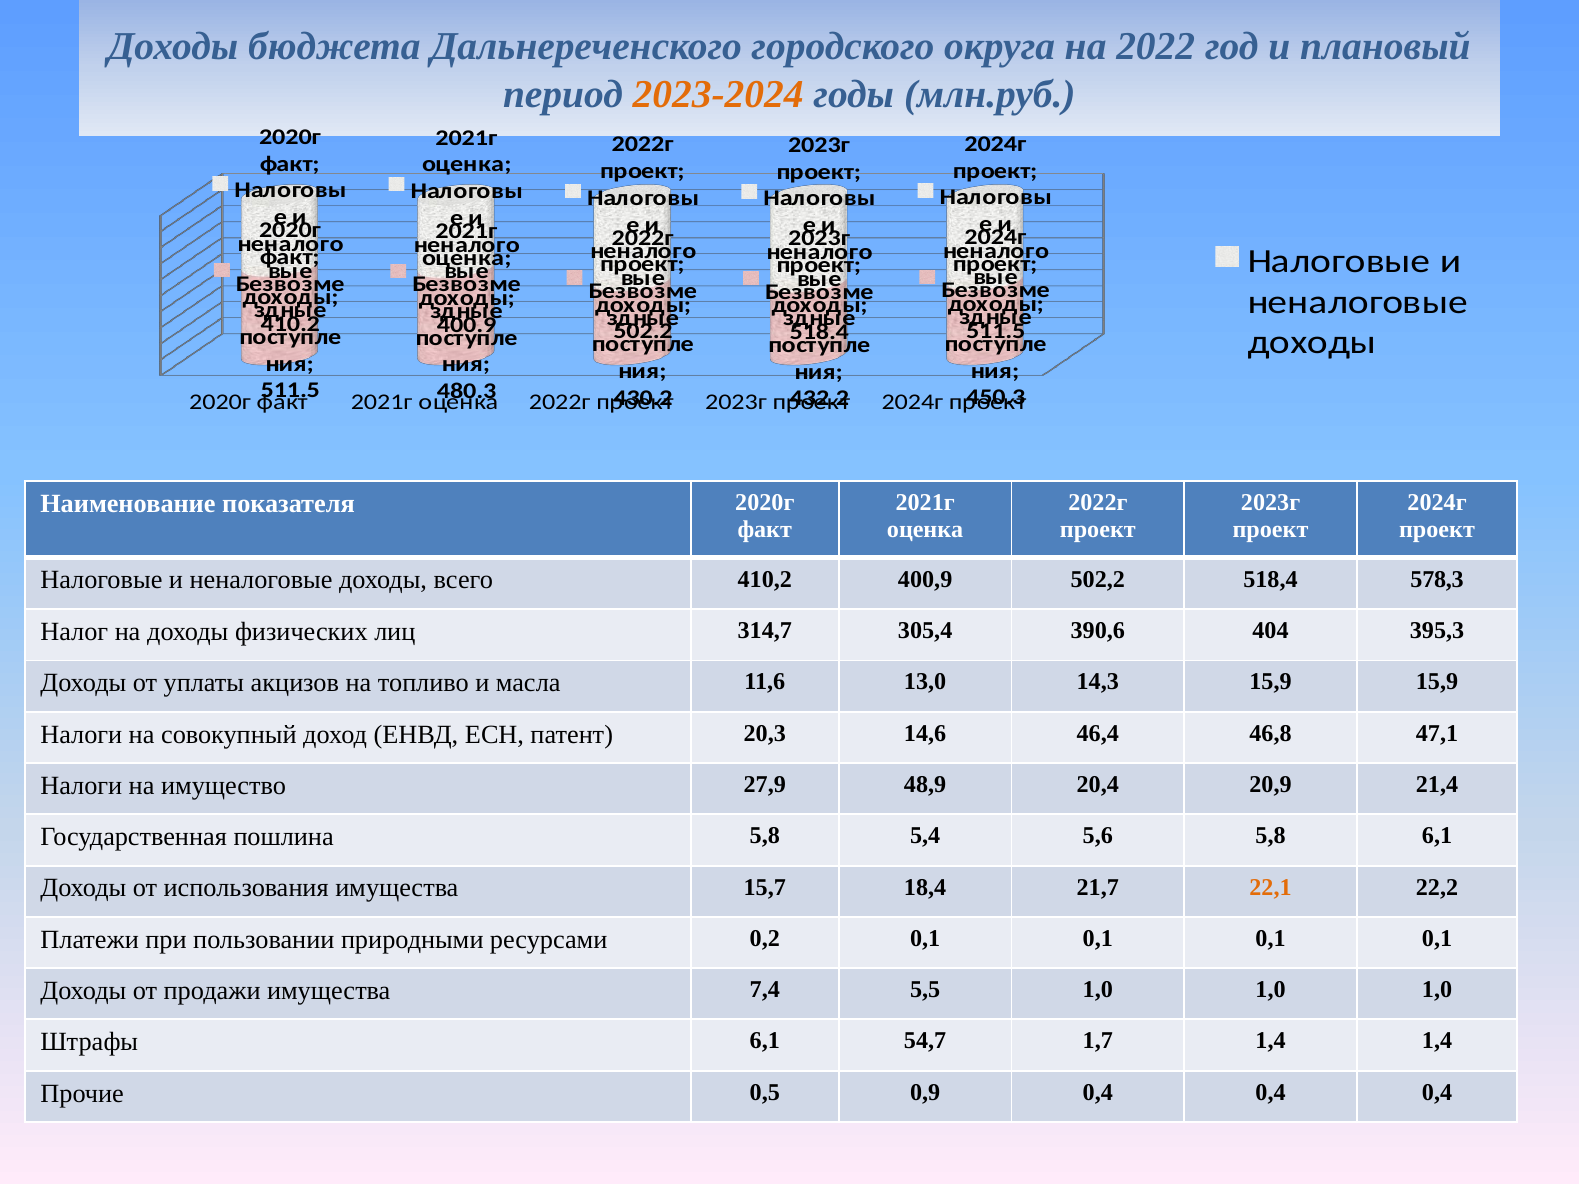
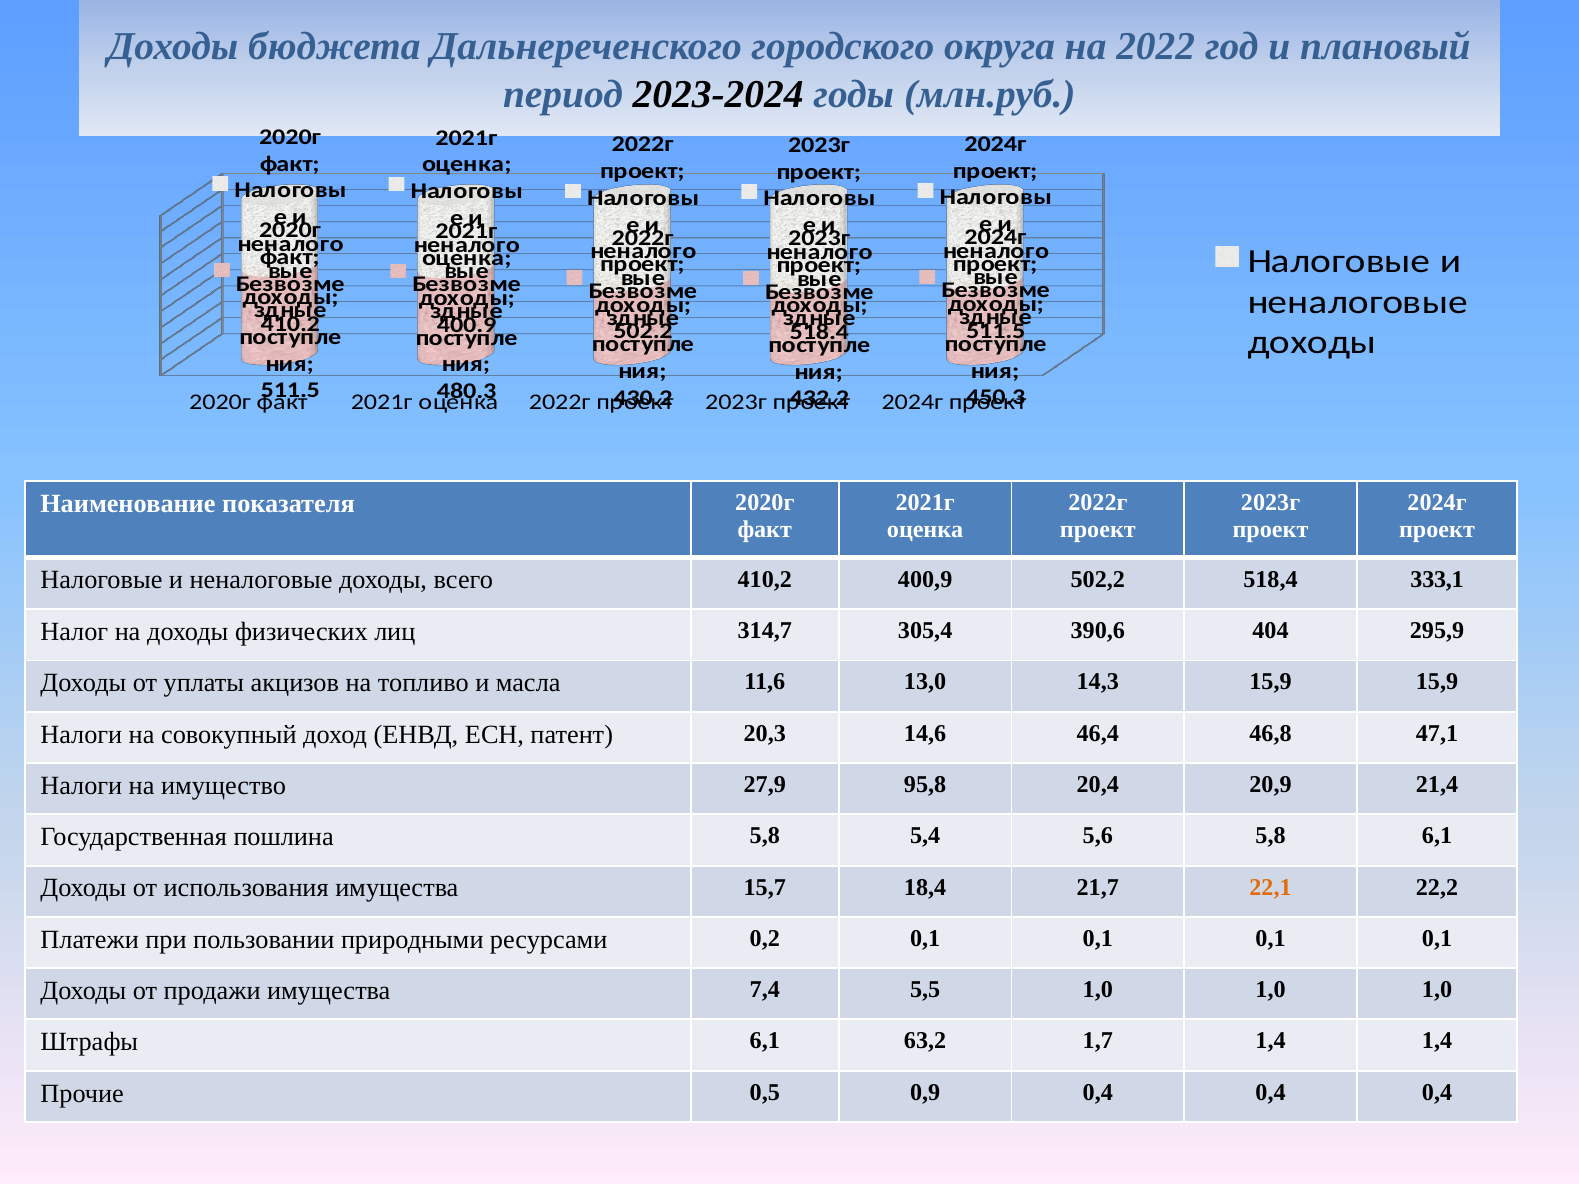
2023-2024 colour: orange -> black
578,3: 578,3 -> 333,1
395,3: 395,3 -> 295,9
48,9: 48,9 -> 95,8
54,7: 54,7 -> 63,2
